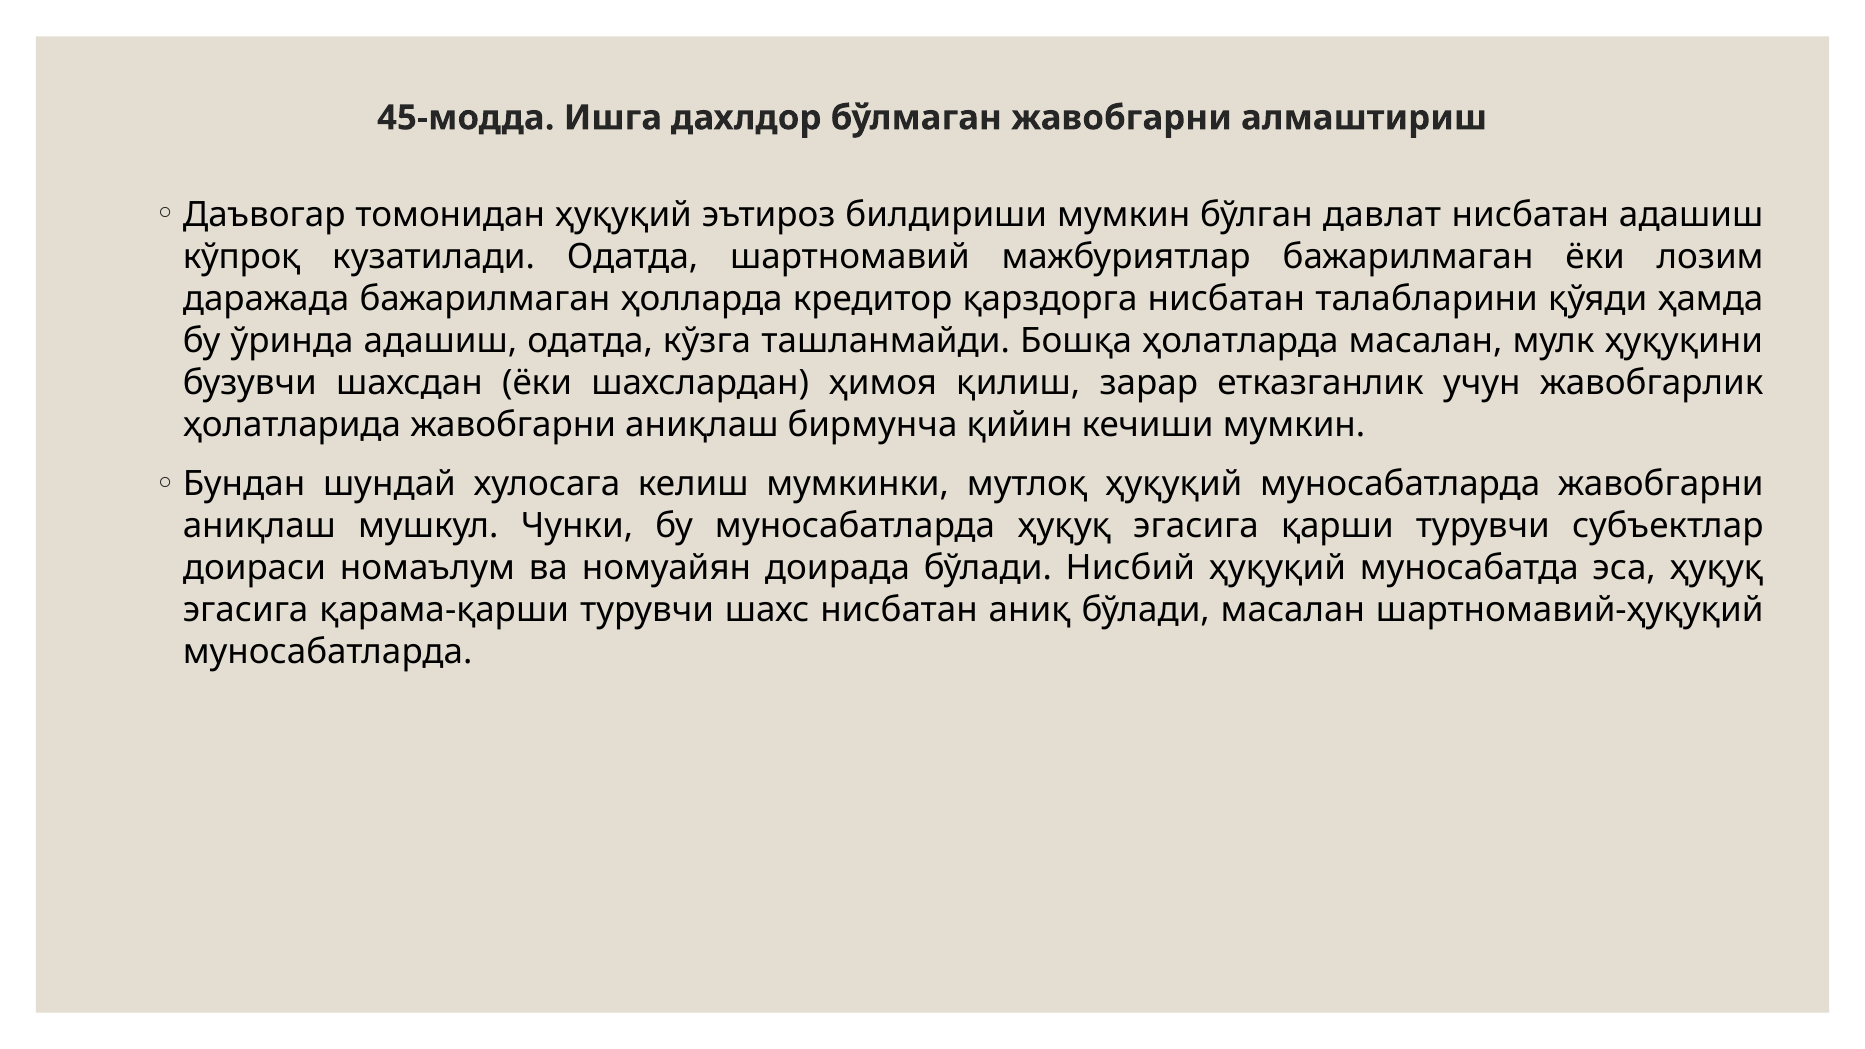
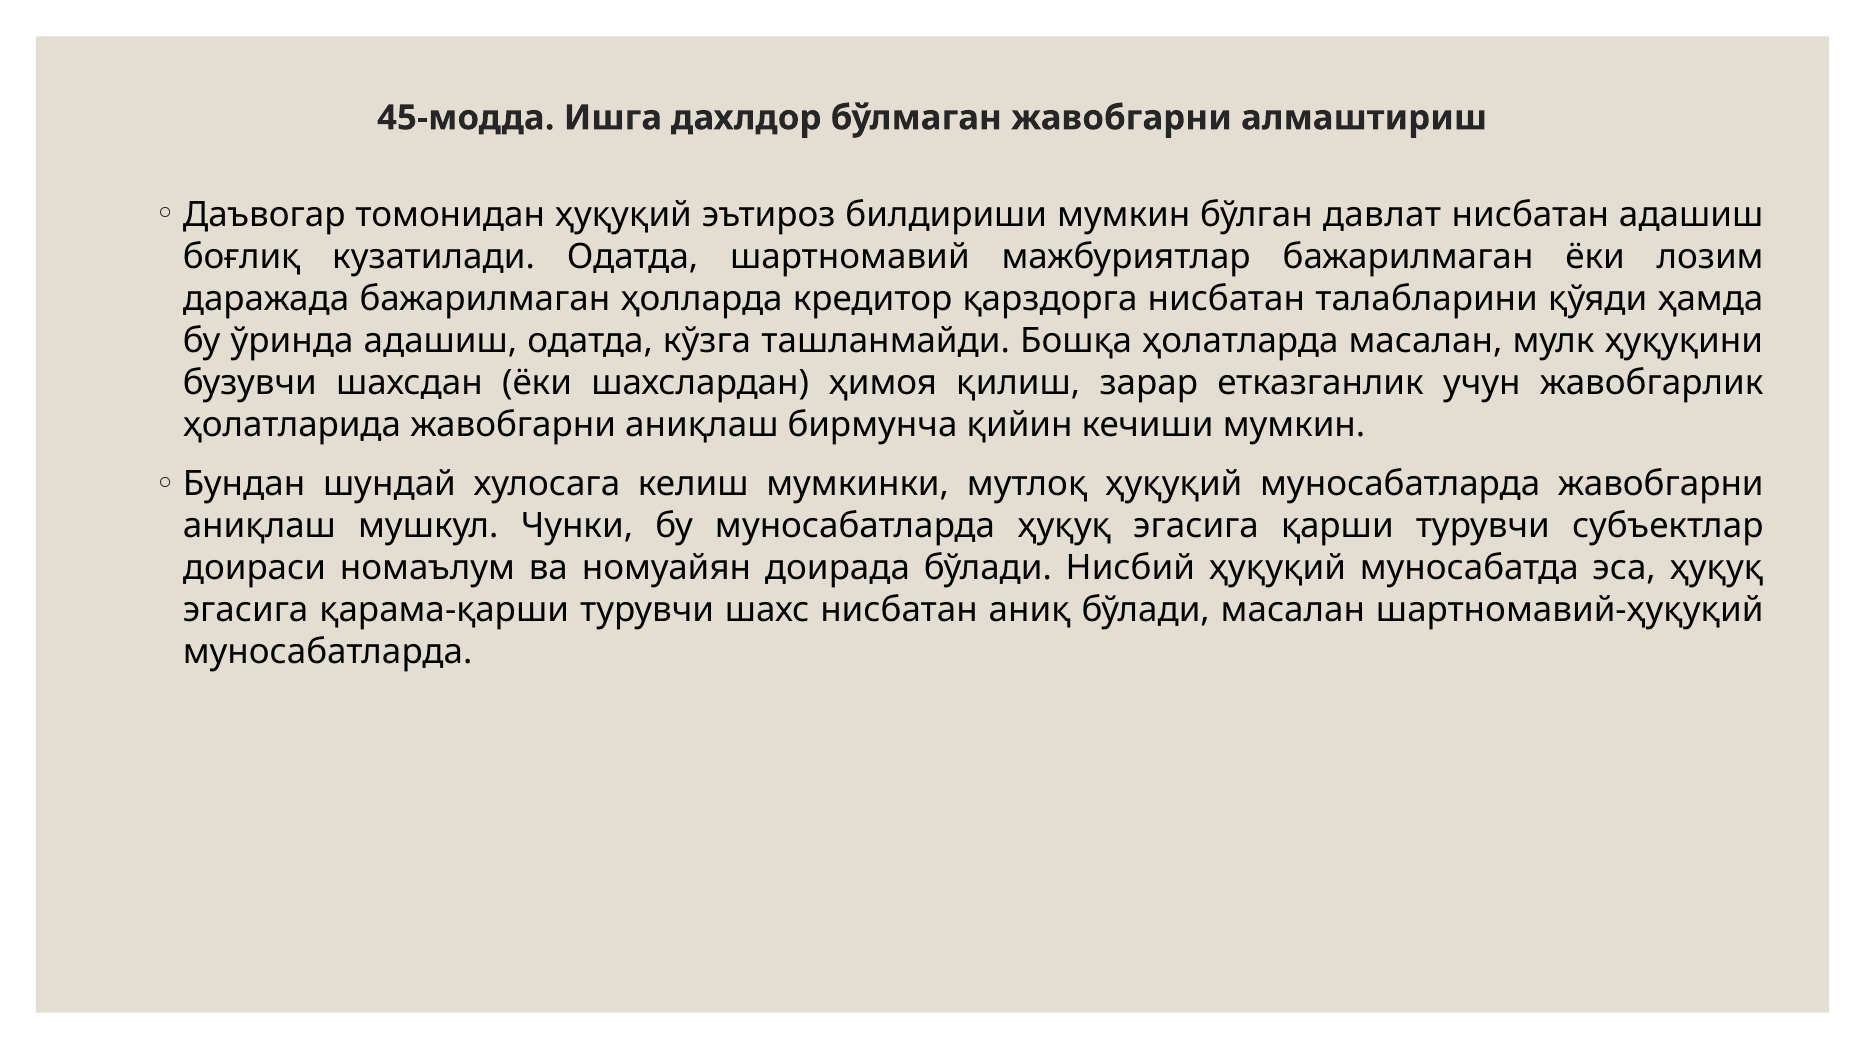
кўпроқ: кўпроқ -> боғлиқ
